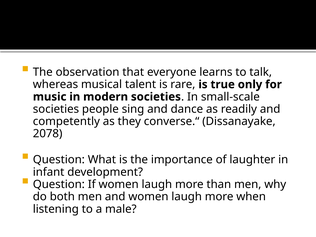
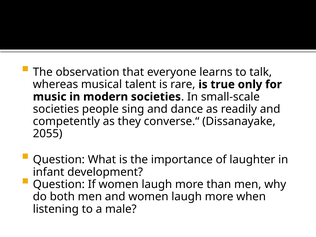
2078: 2078 -> 2055
